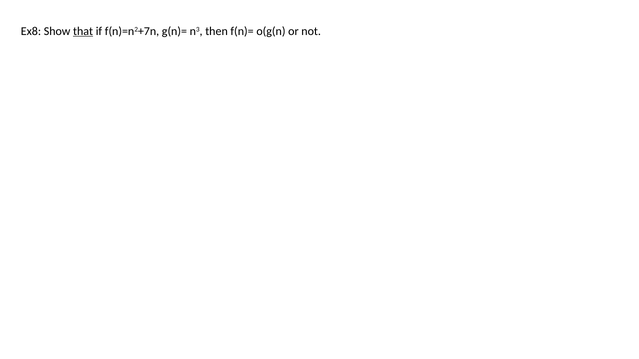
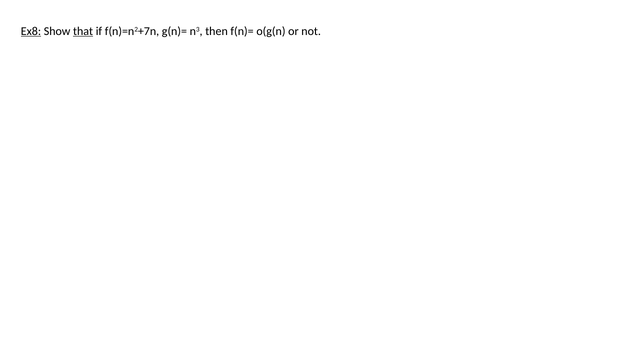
Ex8 underline: none -> present
